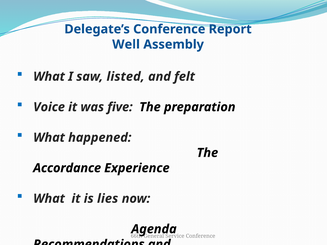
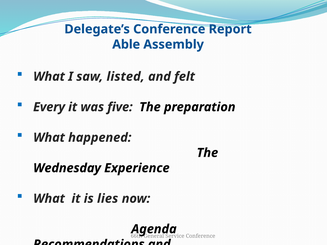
Well: Well -> Able
Voice: Voice -> Every
Accordance: Accordance -> Wednesday
